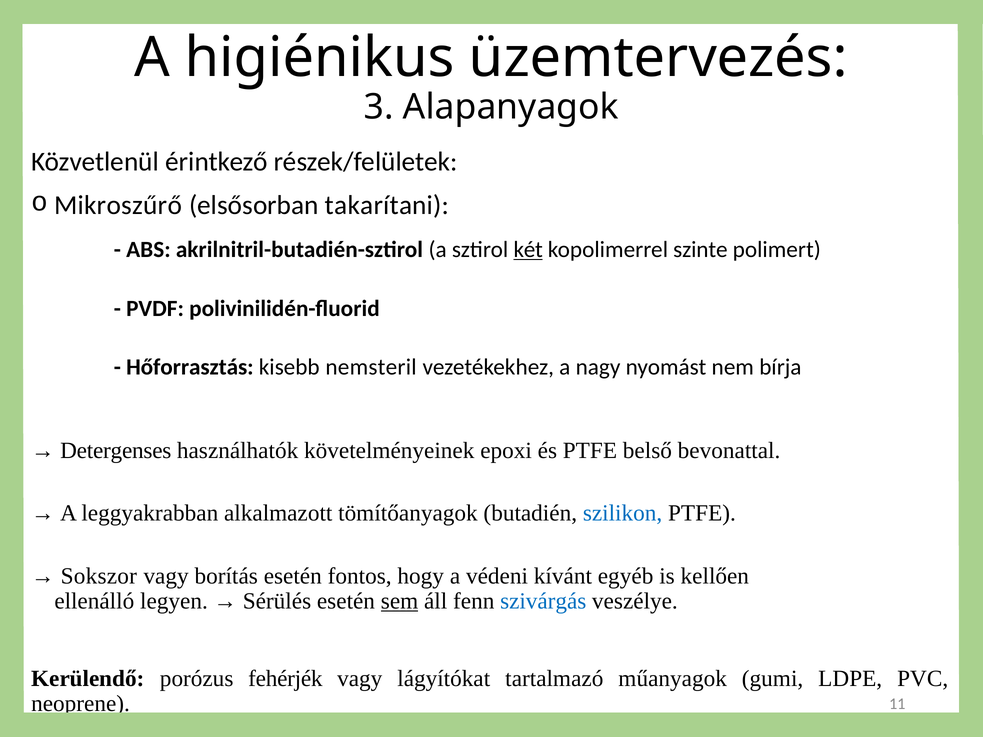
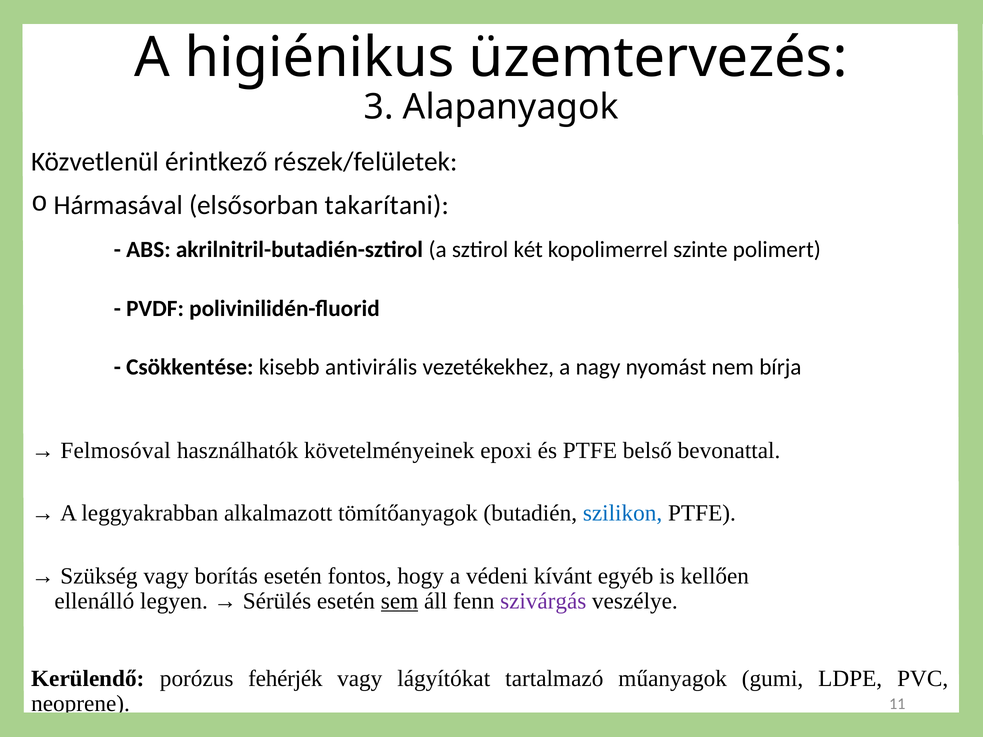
Mikroszűrő: Mikroszűrő -> Hármasával
két underline: present -> none
Hőforrasztás: Hőforrasztás -> Csökkentése
nemsteril: nemsteril -> antivirális
Detergenses: Detergenses -> Felmosóval
Sokszor: Sokszor -> Szükség
szivárgás colour: blue -> purple
